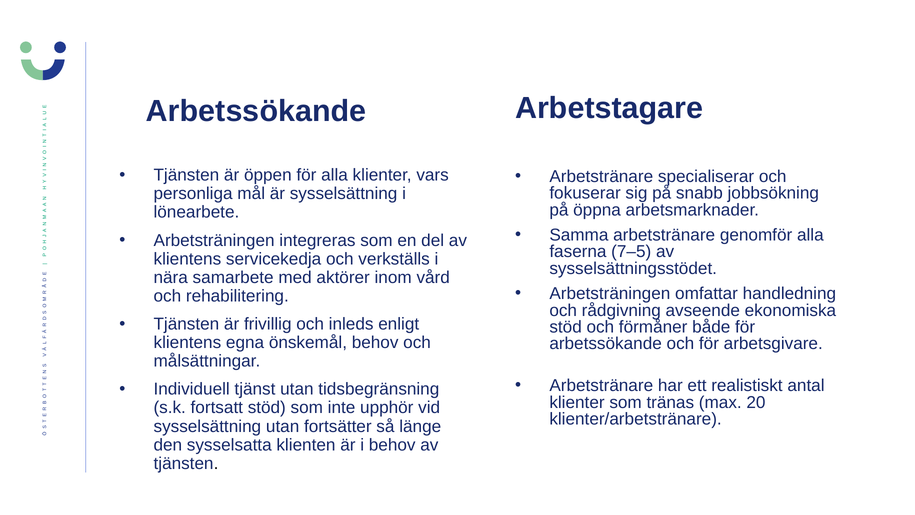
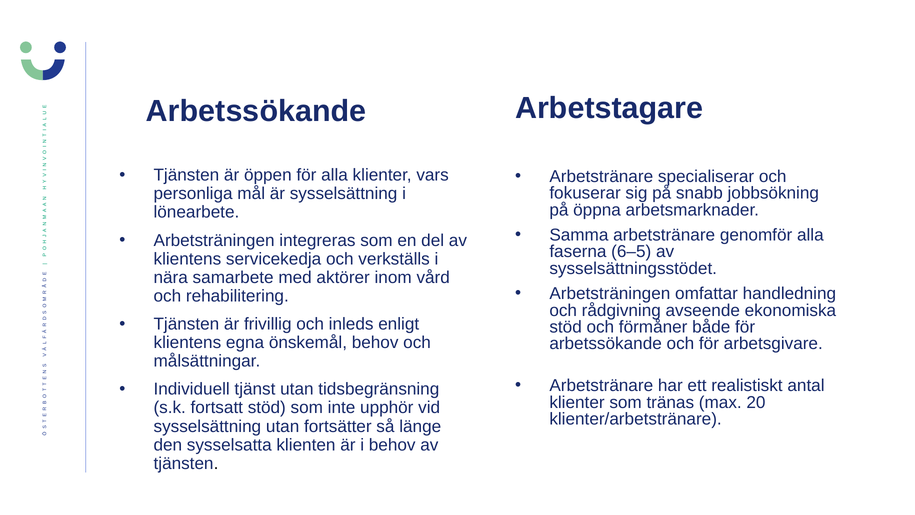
7–5: 7–5 -> 6–5
